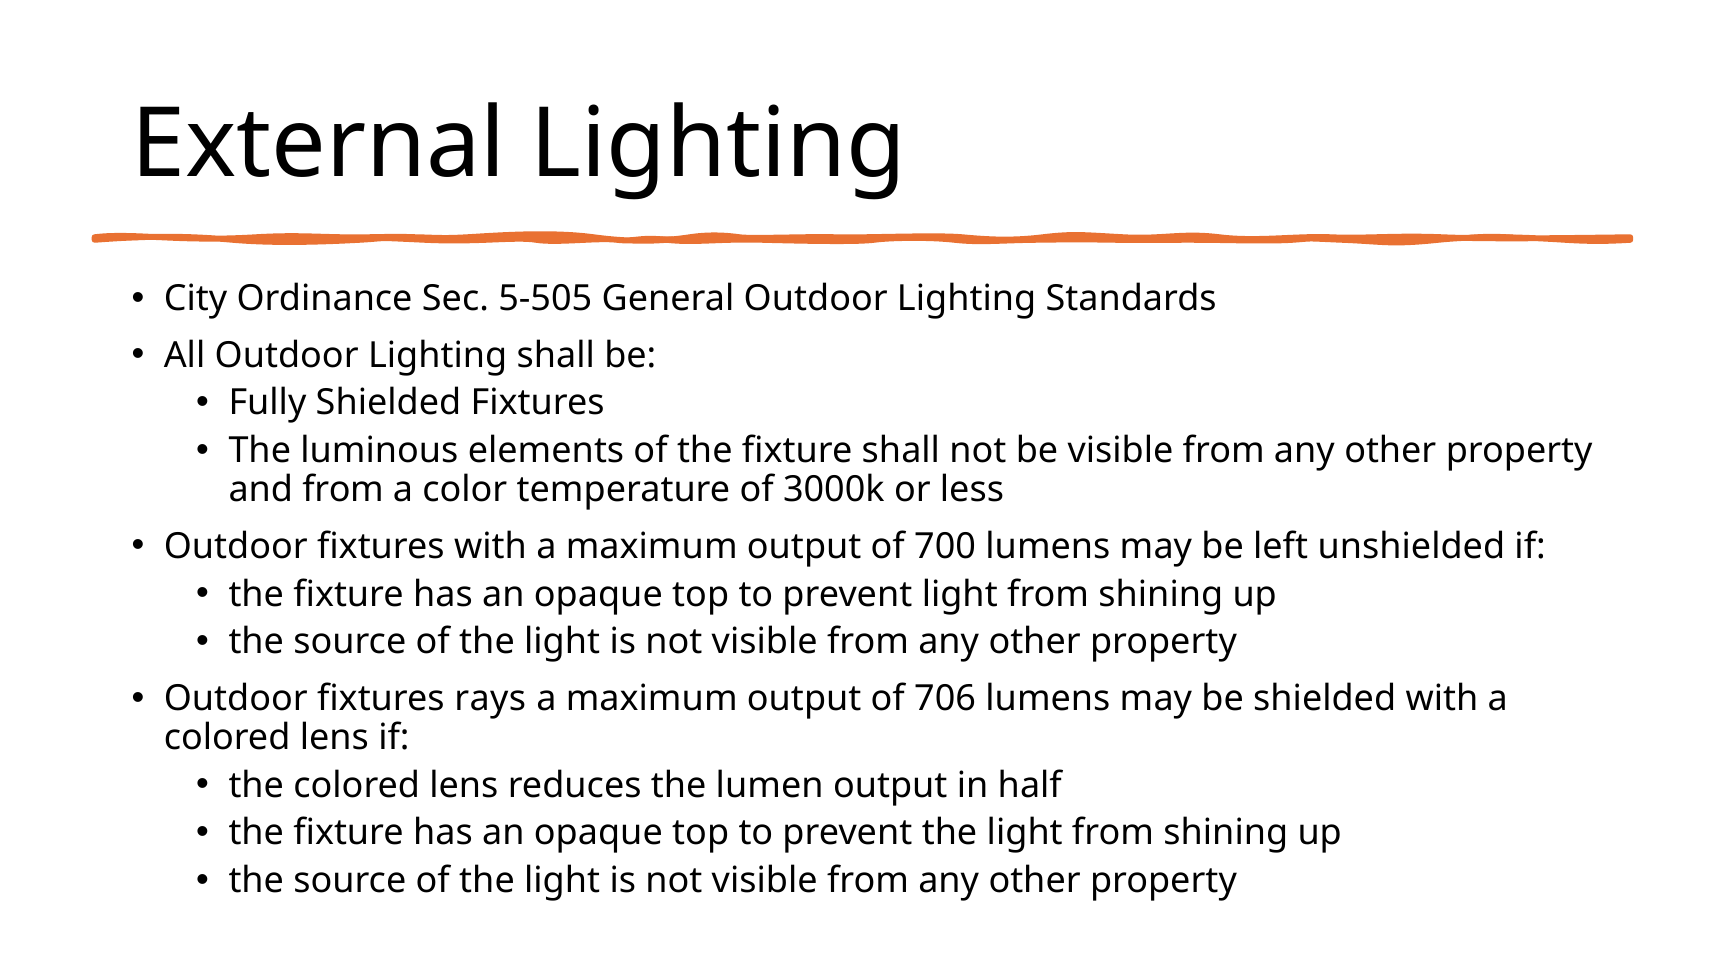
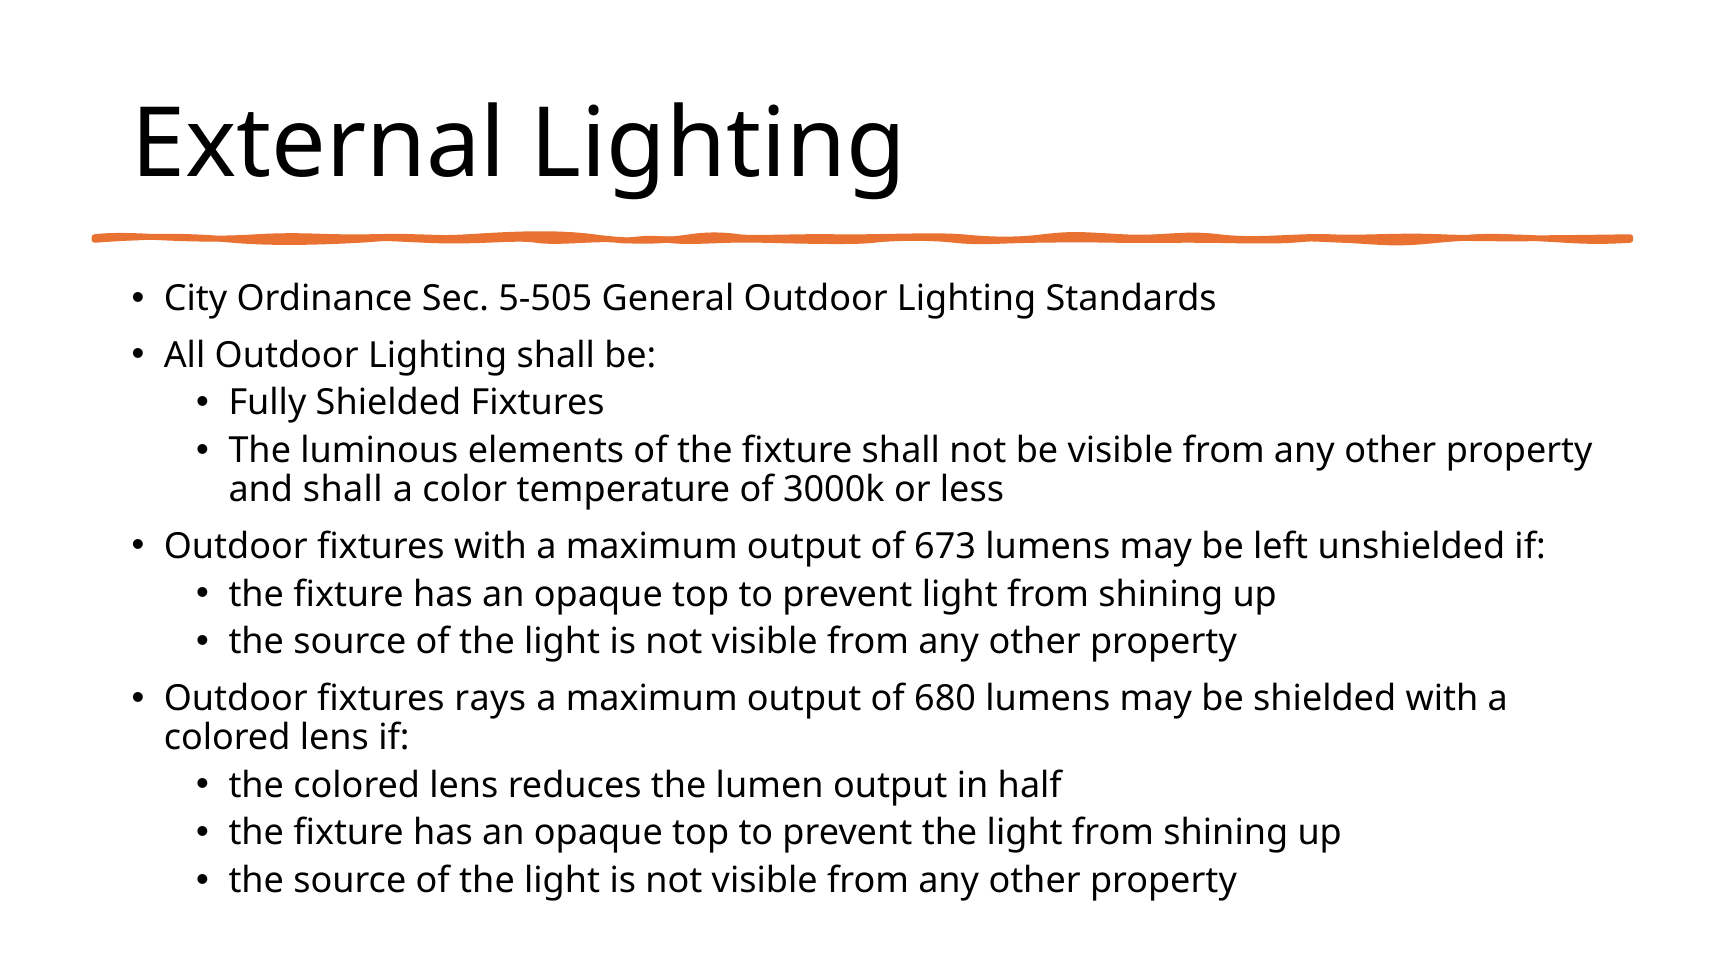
and from: from -> shall
700: 700 -> 673
706: 706 -> 680
